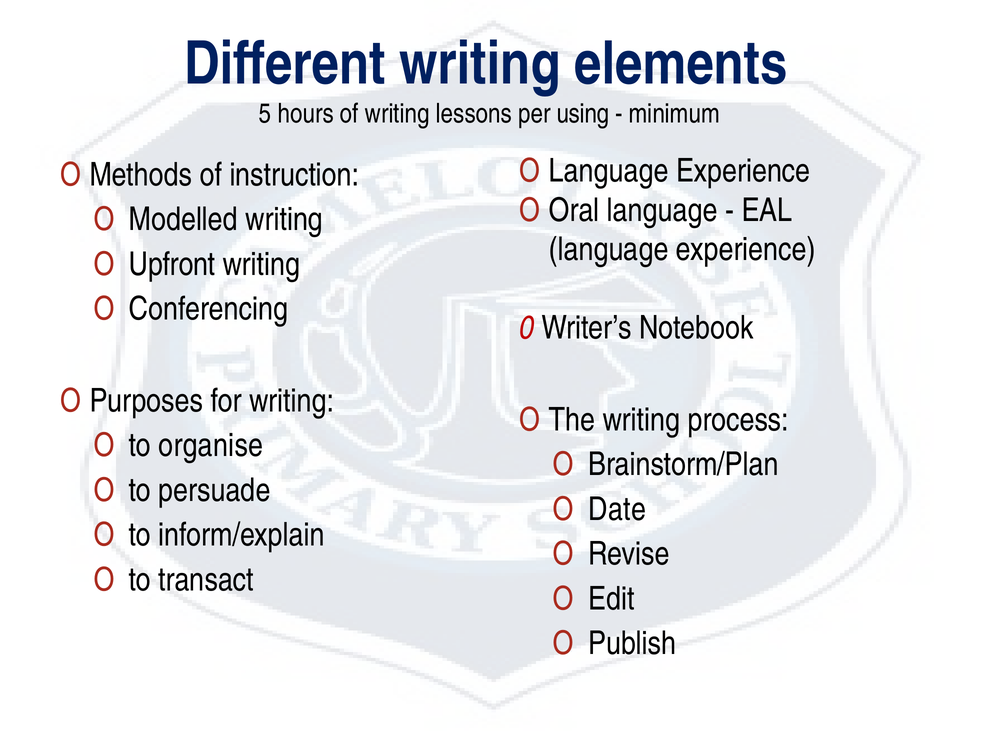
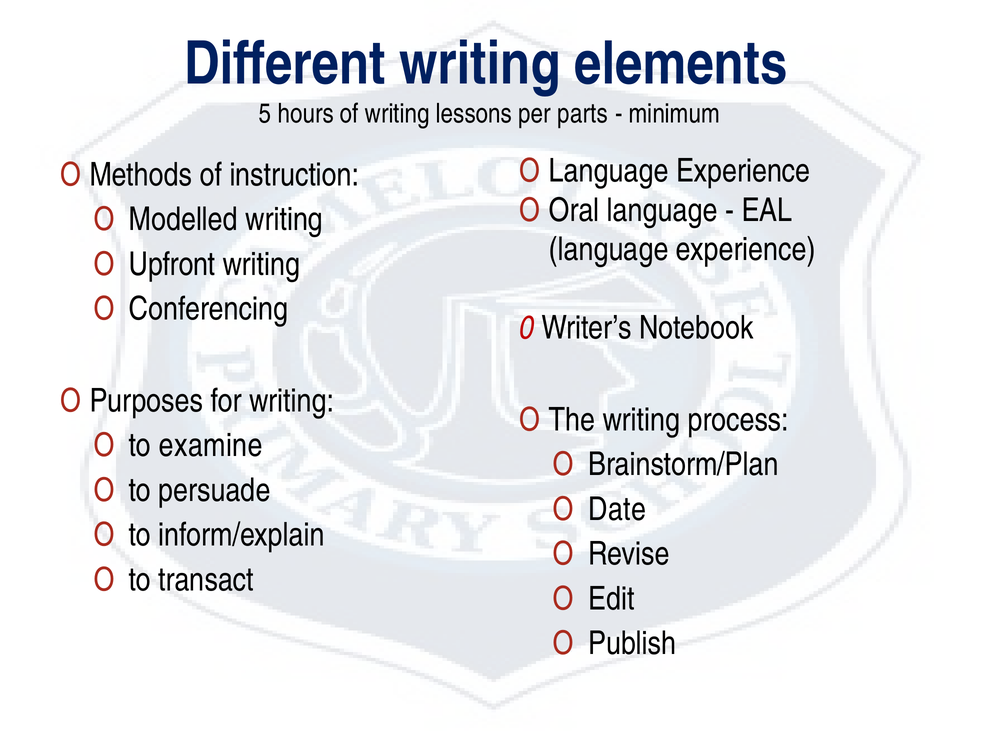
using: using -> parts
organise: organise -> examine
